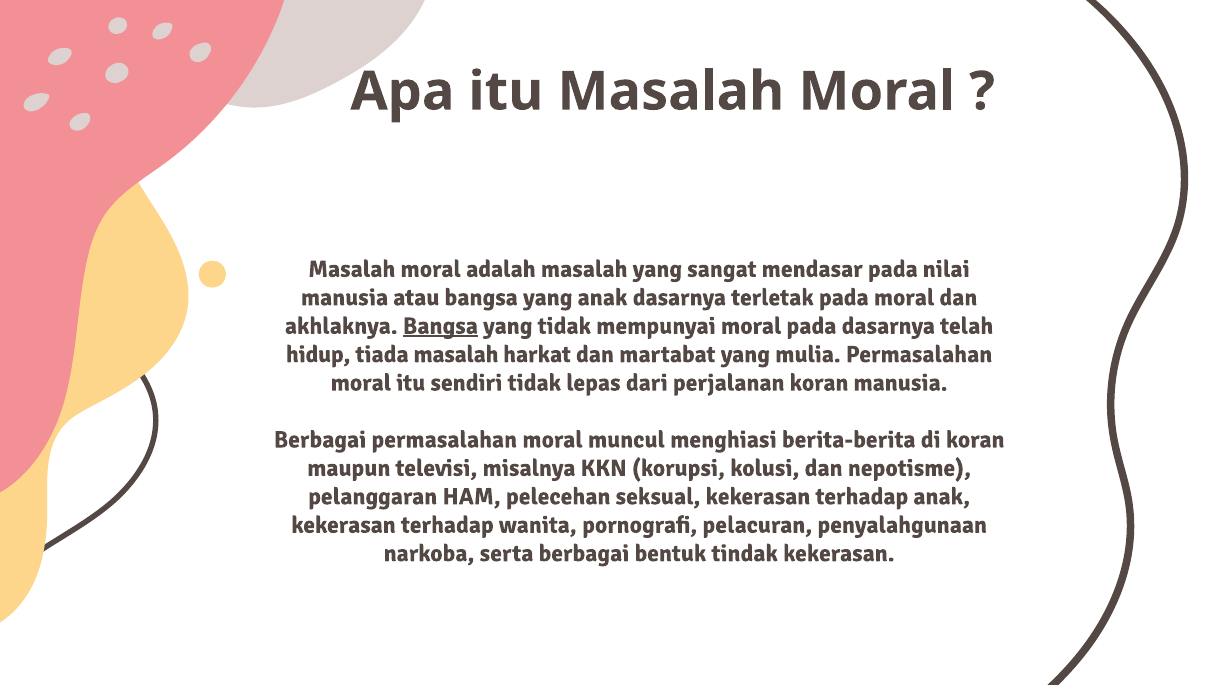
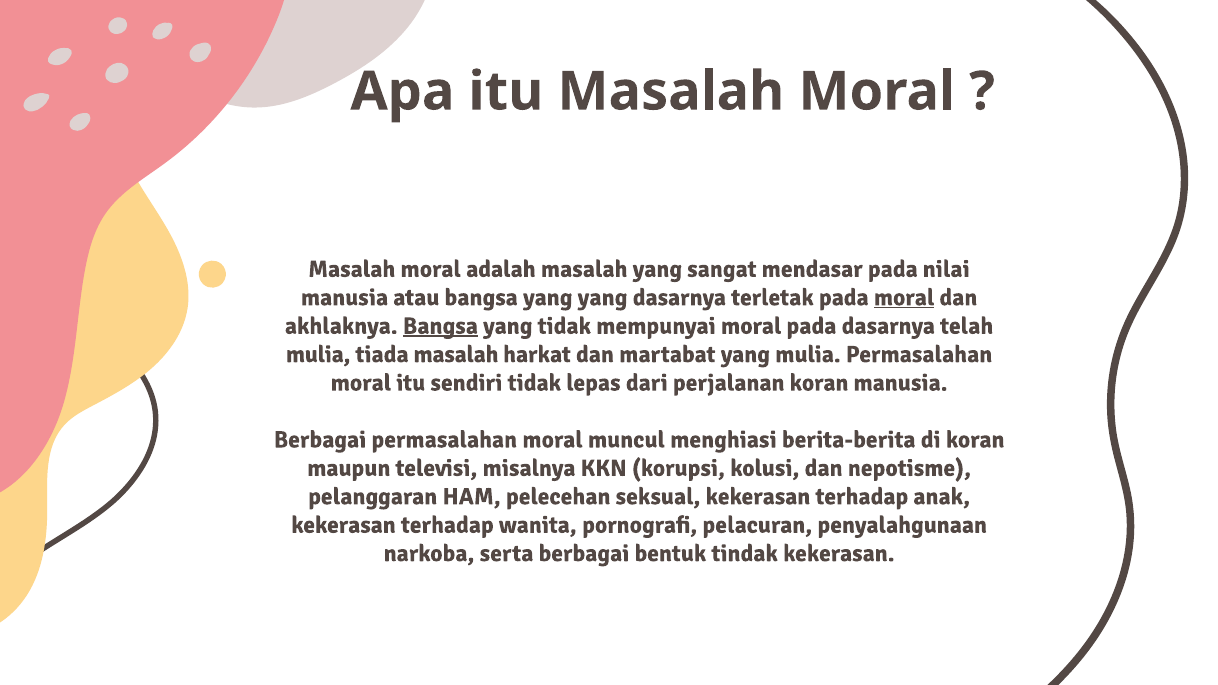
yang anak: anak -> yang
moral at (904, 298) underline: none -> present
hidup at (318, 354): hidup -> mulia
